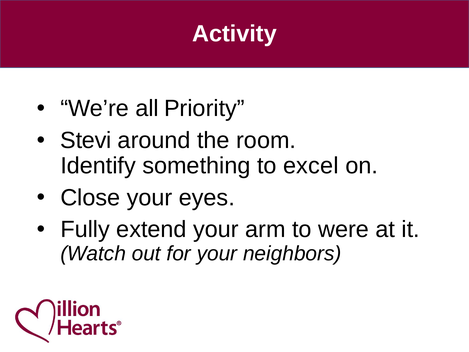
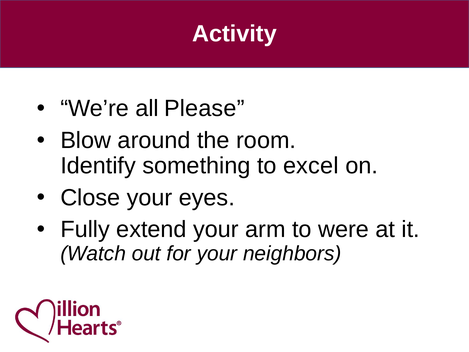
Priority: Priority -> Please
Stevi: Stevi -> Blow
